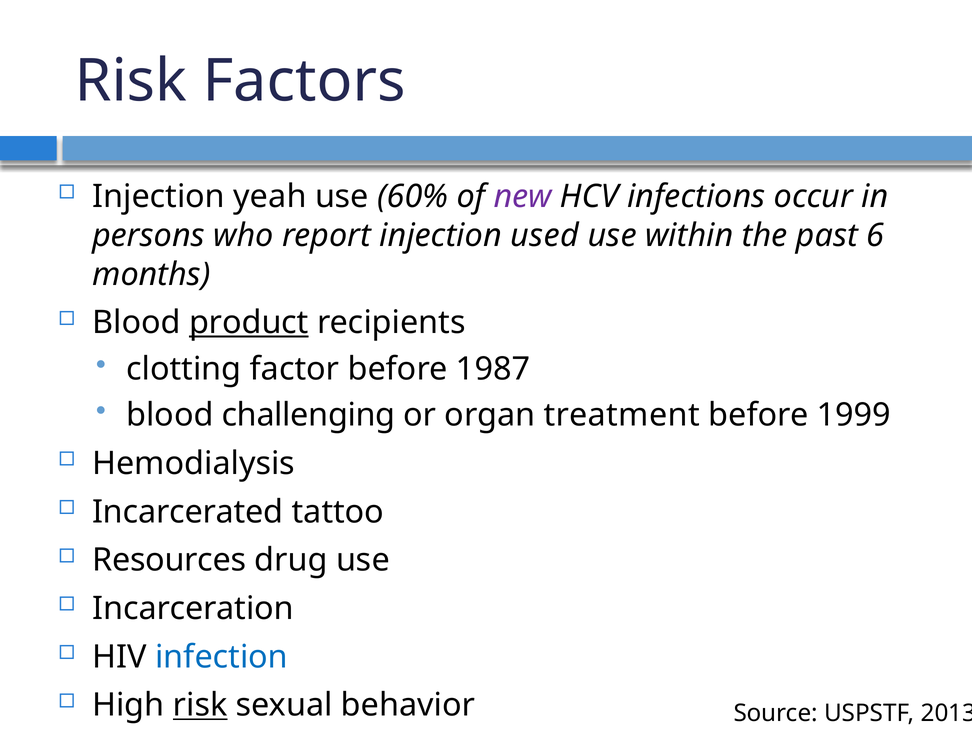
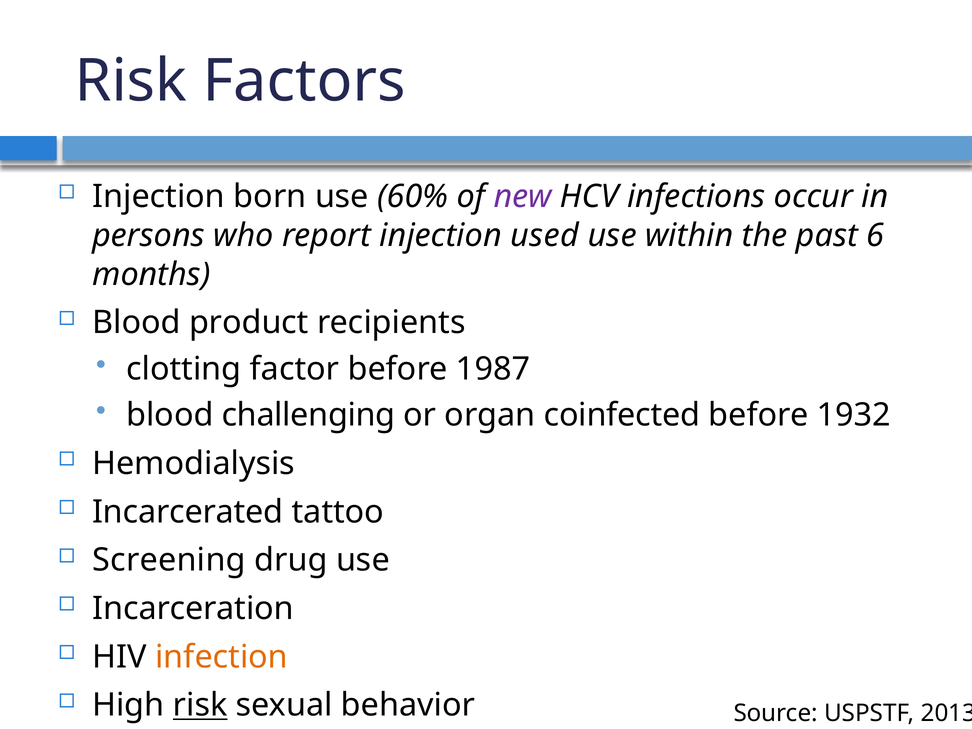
yeah: yeah -> born
product underline: present -> none
treatment: treatment -> coinfected
1999: 1999 -> 1932
Resources: Resources -> Screening
infection colour: blue -> orange
